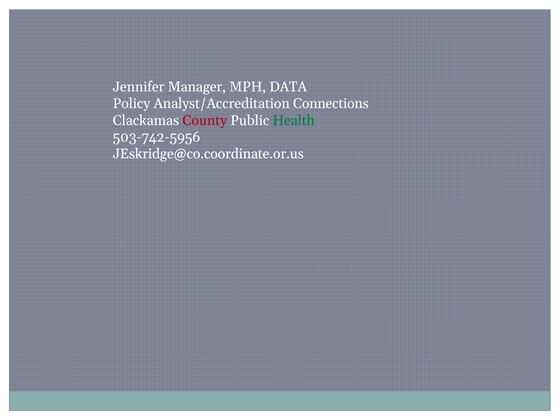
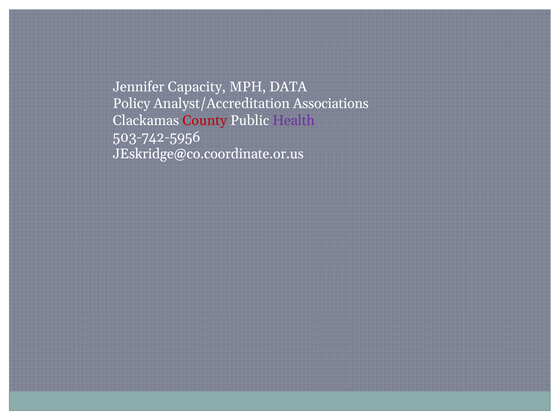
Manager: Manager -> Capacity
Connections: Connections -> Associations
Health colour: green -> purple
